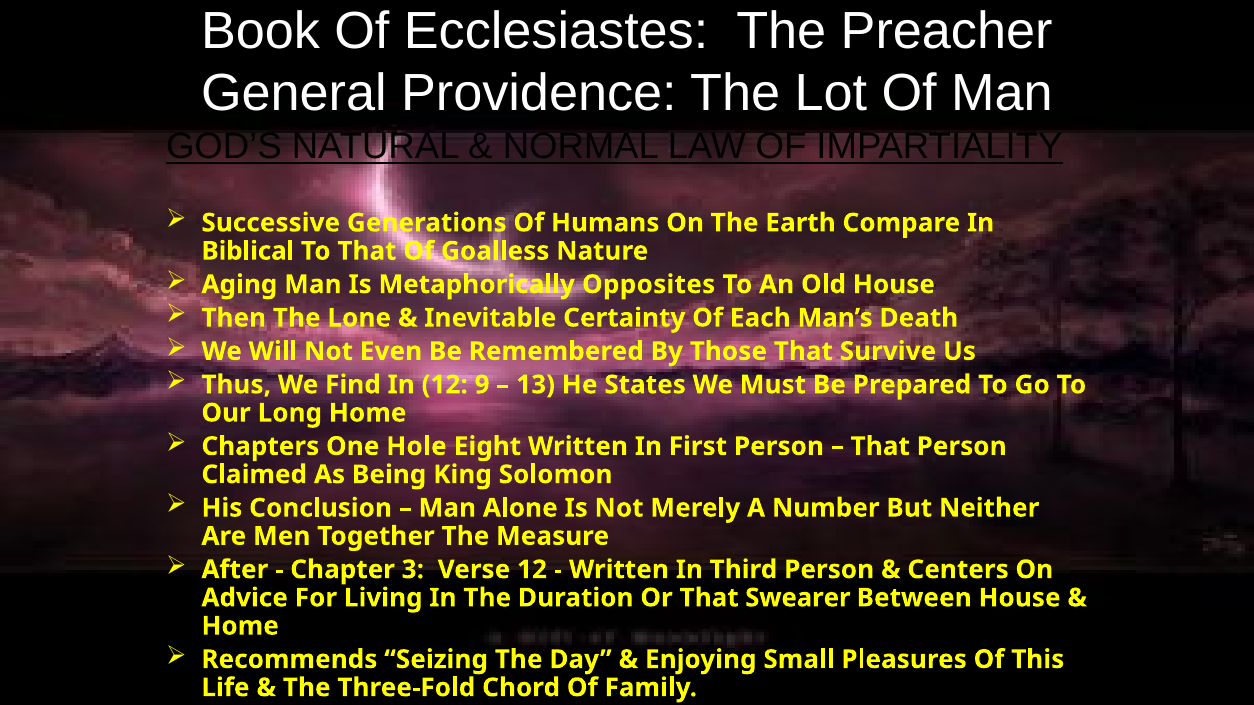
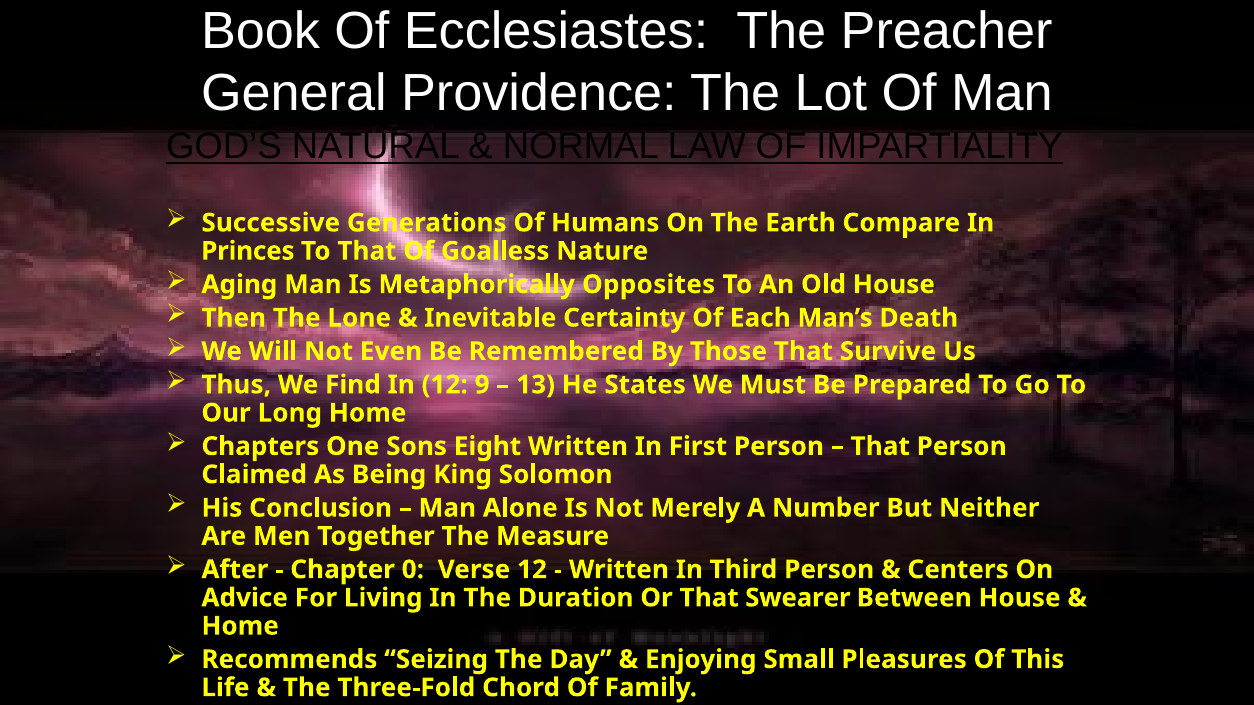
Biblical: Biblical -> Princes
Hole: Hole -> Sons
3: 3 -> 0
